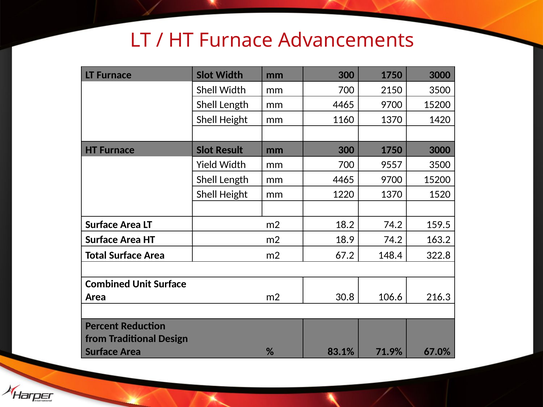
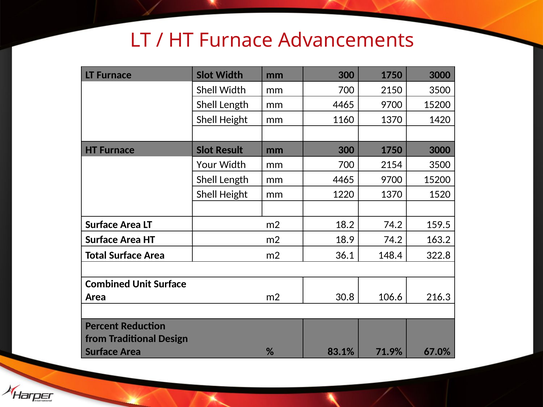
Yield: Yield -> Your
9557: 9557 -> 2154
67.2: 67.2 -> 36.1
